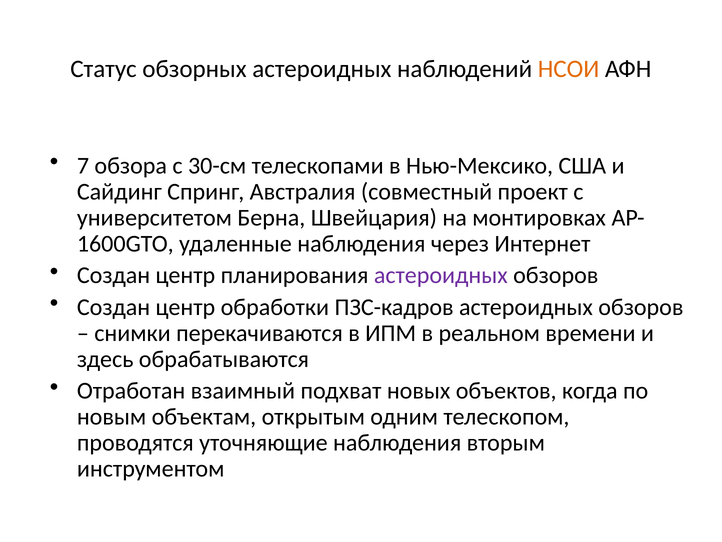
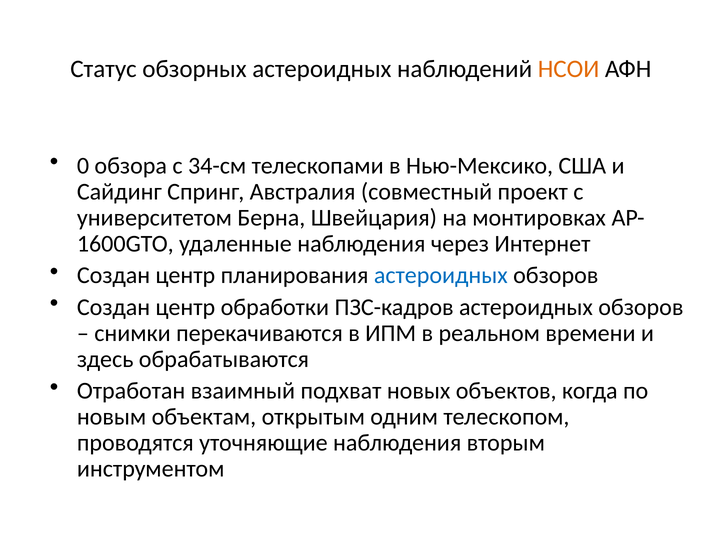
7: 7 -> 0
30-см: 30-см -> 34-см
астероидных at (441, 275) colour: purple -> blue
